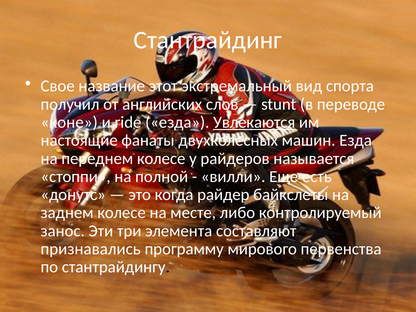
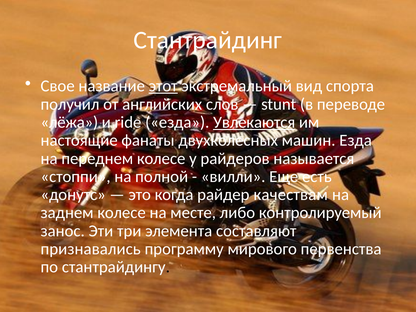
этот underline: none -> present
коне: коне -> лёжа
байкслеты: байкслеты -> качествам
